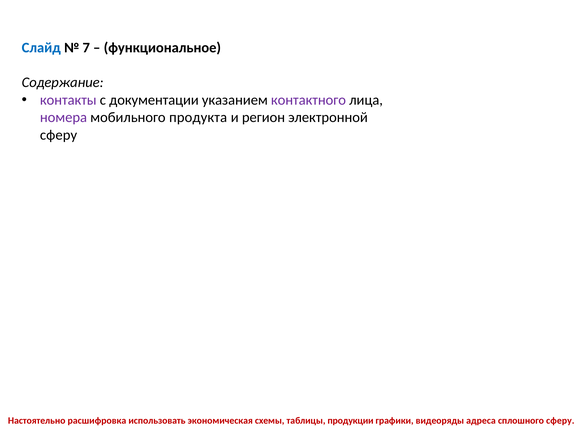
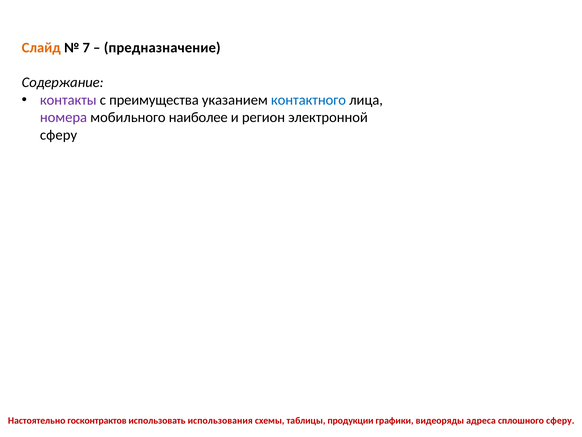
Слайд colour: blue -> orange
функциональное: функциональное -> предназначение
документации: документации -> преимущества
контактного colour: purple -> blue
продукта: продукта -> наиболее
расшифровка: расшифровка -> госконтрактов
экономическая: экономическая -> использования
